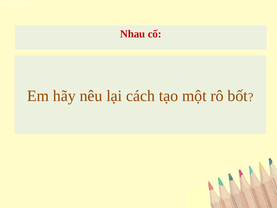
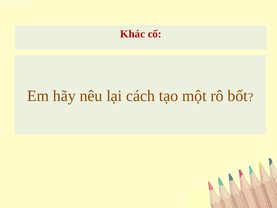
Nhau: Nhau -> Khác
